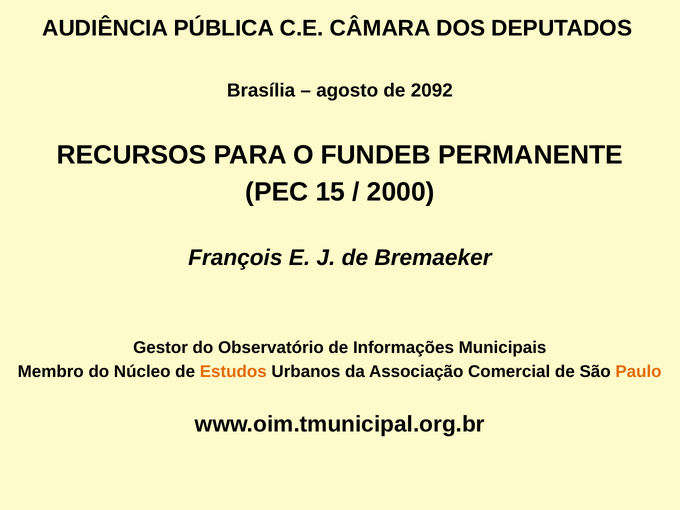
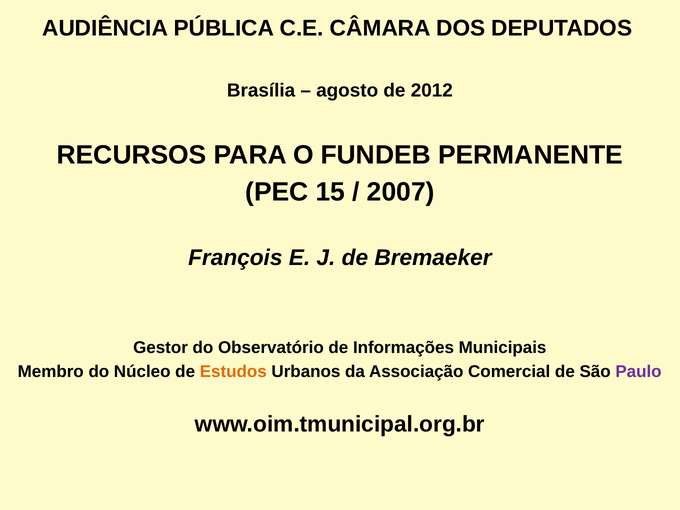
2092: 2092 -> 2012
2000: 2000 -> 2007
Paulo colour: orange -> purple
